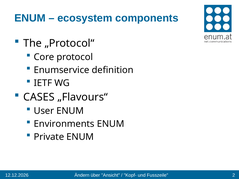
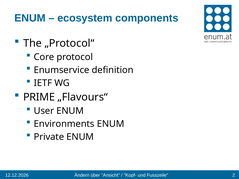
CASES: CASES -> PRIME
